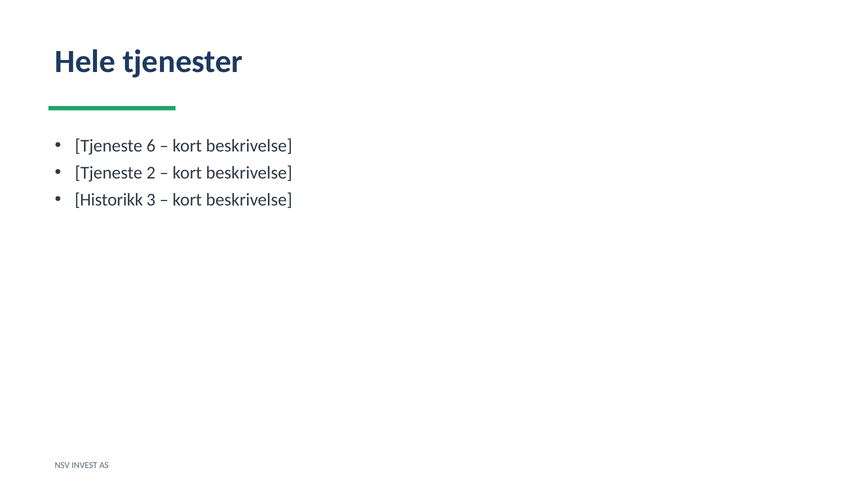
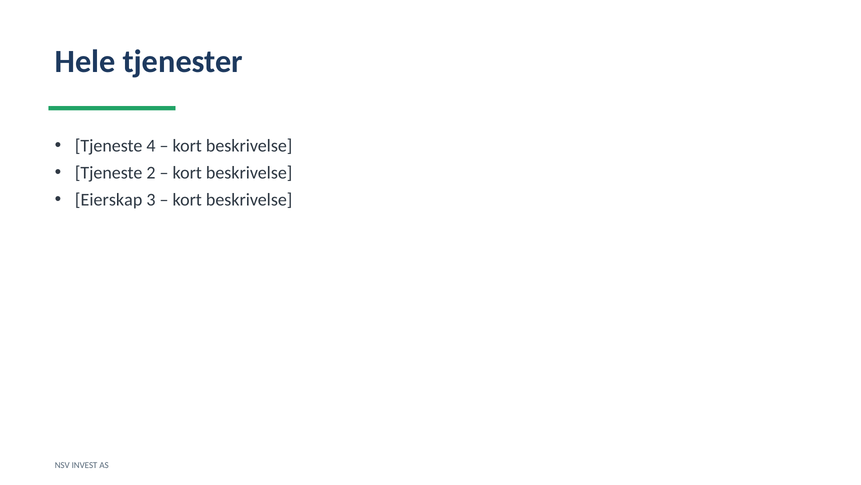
6: 6 -> 4
Historikk: Historikk -> Eierskap
